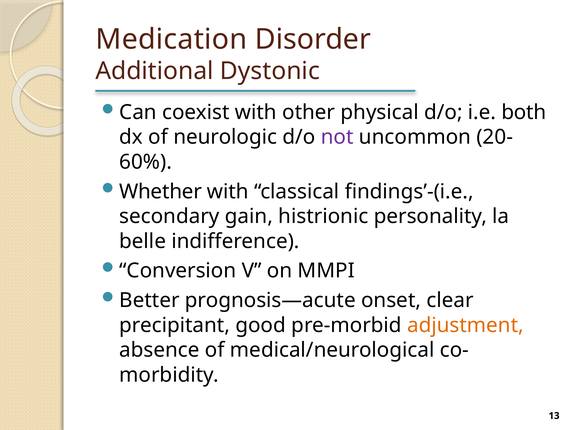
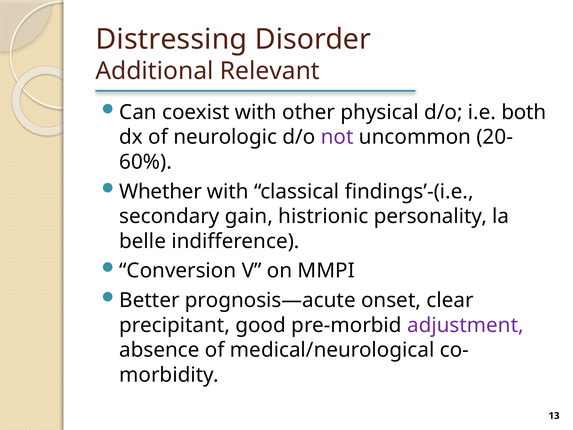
Medication: Medication -> Distressing
Dystonic: Dystonic -> Relevant
adjustment colour: orange -> purple
